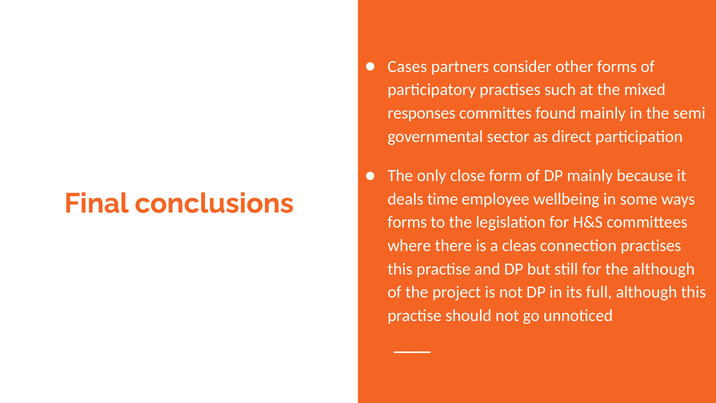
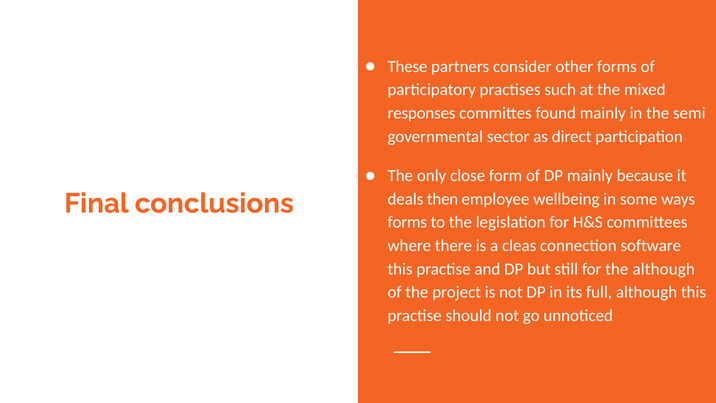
Cases: Cases -> These
time: time -> then
connection practises: practises -> software
